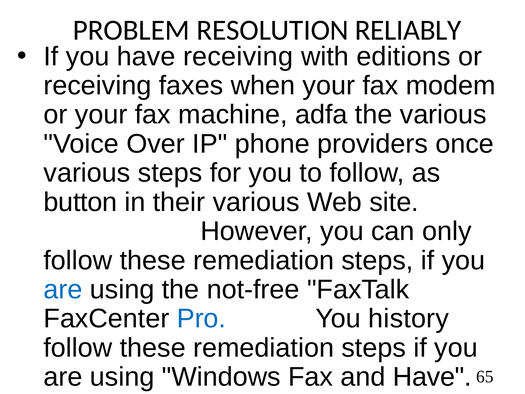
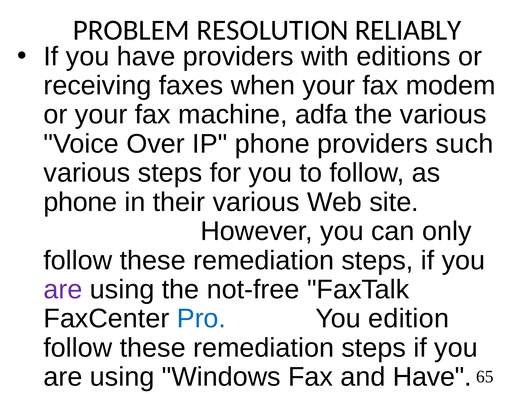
have receiving: receiving -> providers
once: once -> such
button at (80, 202): button -> phone
are at (63, 289) colour: blue -> purple
history: history -> edition
